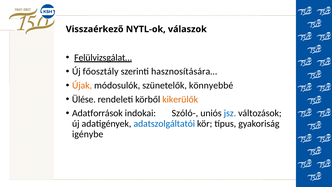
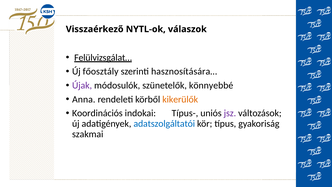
Újak colour: orange -> purple
Ülése: Ülése -> Anna
Adatforrások: Adatforrások -> Koordinációs
Szóló-: Szóló- -> Típus-
jsz colour: blue -> purple
igénybe: igénybe -> szakmai
